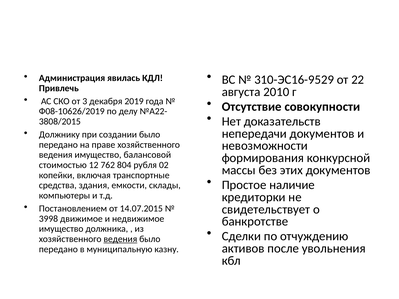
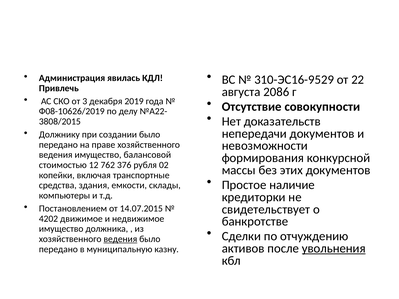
2010: 2010 -> 2086
804: 804 -> 376
3998: 3998 -> 4202
увольнения underline: none -> present
